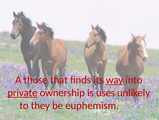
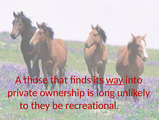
private underline: present -> none
uses: uses -> long
euphemism: euphemism -> recreational
